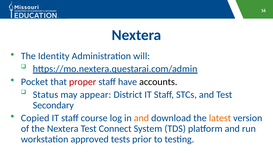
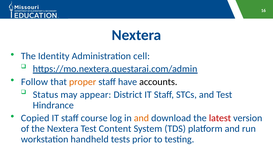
will: will -> cell
Pocket: Pocket -> Follow
proper colour: red -> orange
Secondary: Secondary -> Hindrance
latest colour: orange -> red
Connect: Connect -> Content
approved: approved -> handheld
